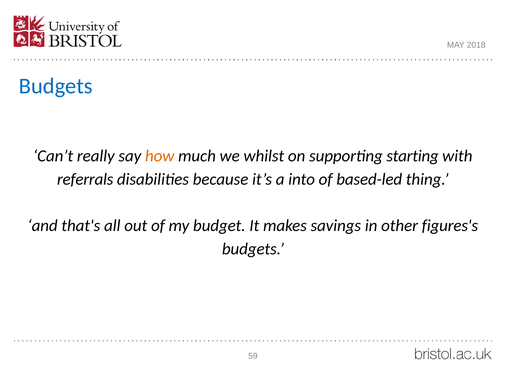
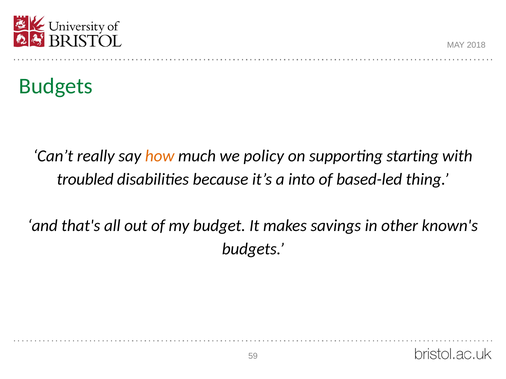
Budgets at (56, 86) colour: blue -> green
whilst: whilst -> policy
referrals: referrals -> troubled
figures's: figures's -> known's
